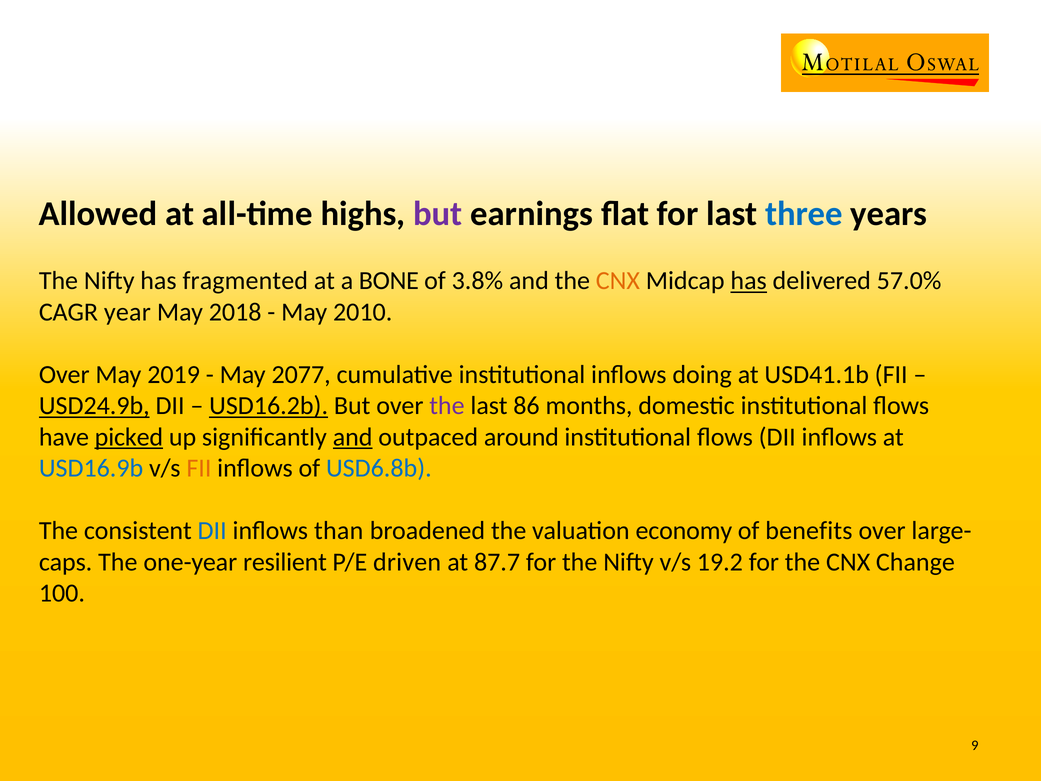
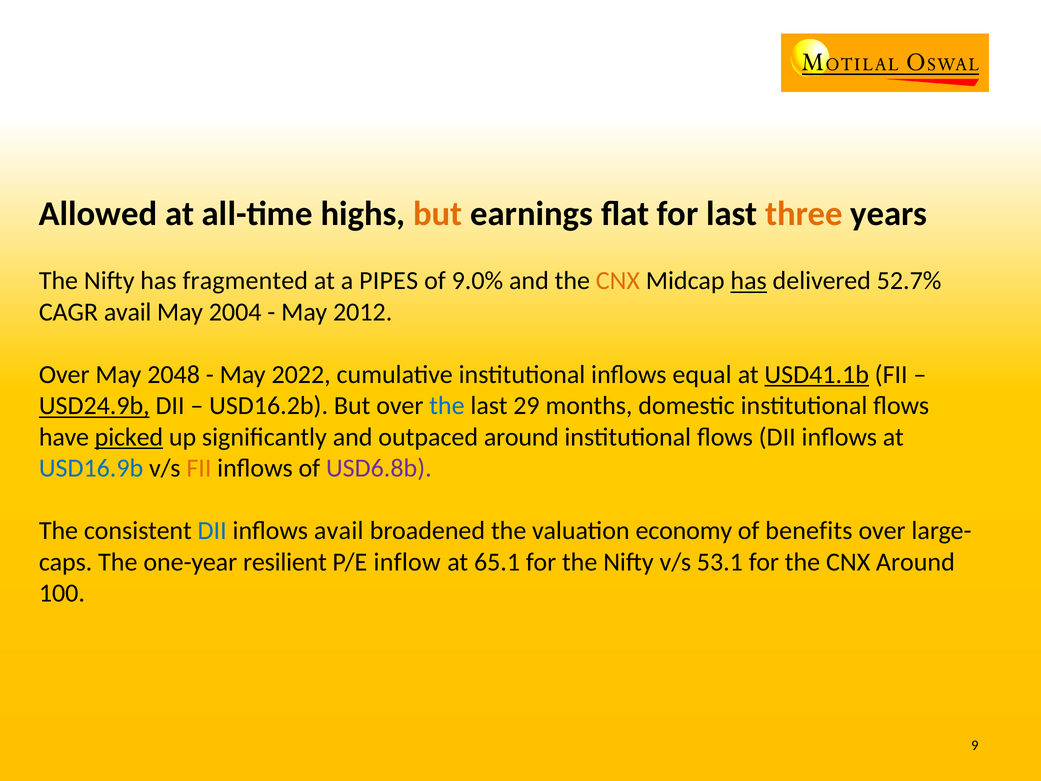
but at (438, 214) colour: purple -> orange
three colour: blue -> orange
BONE: BONE -> PIPES
3.8%: 3.8% -> 9.0%
57.0%: 57.0% -> 52.7%
CAGR year: year -> avail
2018: 2018 -> 2004
2010: 2010 -> 2012
2019: 2019 -> 2048
2077: 2077 -> 2022
doing: doing -> equal
USD41.1b underline: none -> present
USD16.2b underline: present -> none
the at (447, 406) colour: purple -> blue
86: 86 -> 29
and at (353, 437) underline: present -> none
USD6.8b colour: blue -> purple
inflows than: than -> avail
driven: driven -> inflow
87.7: 87.7 -> 65.1
19.2: 19.2 -> 53.1
CNX Change: Change -> Around
